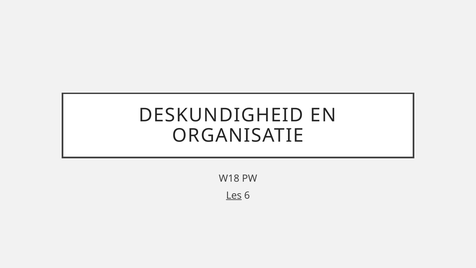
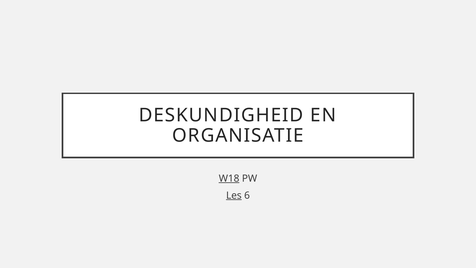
W18 underline: none -> present
